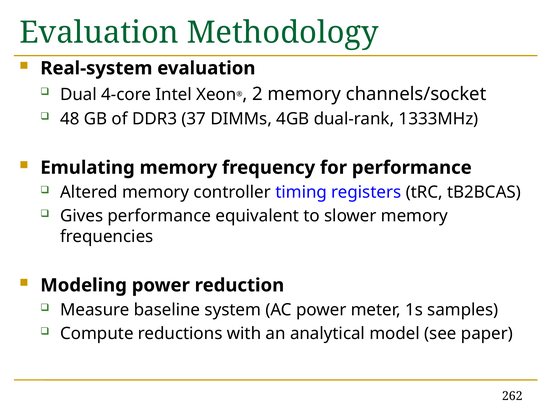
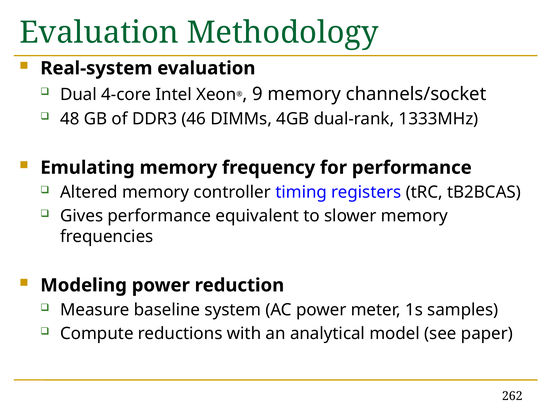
2: 2 -> 9
37: 37 -> 46
